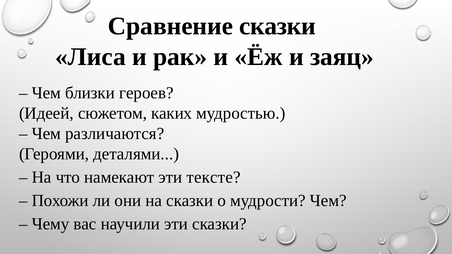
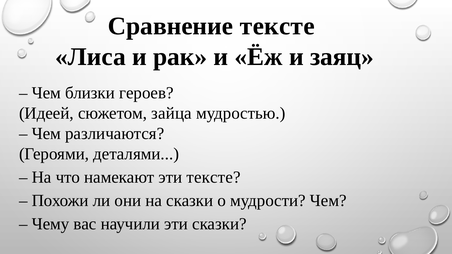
Сравнение сказки: сказки -> тексте
каких: каких -> зайца
